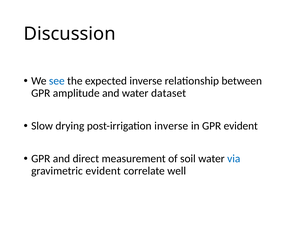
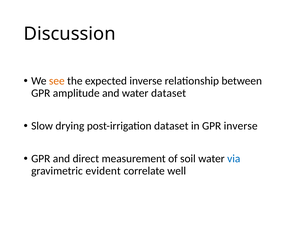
see colour: blue -> orange
post-irrigation inverse: inverse -> dataset
GPR evident: evident -> inverse
